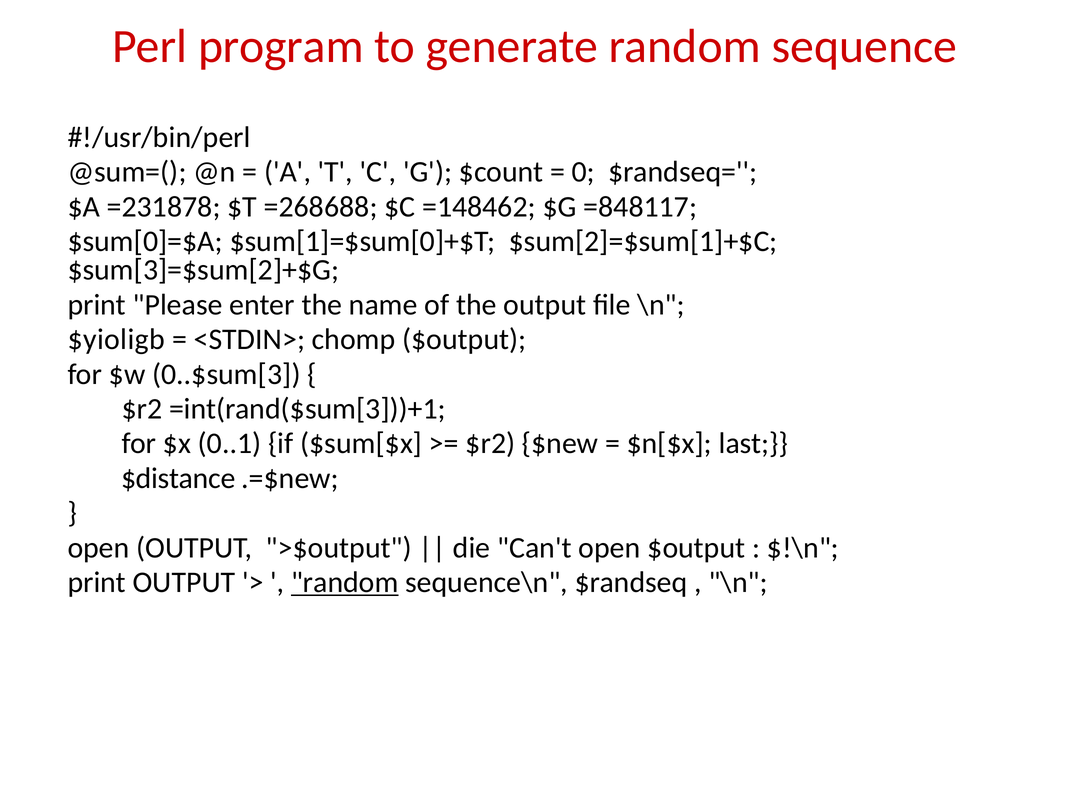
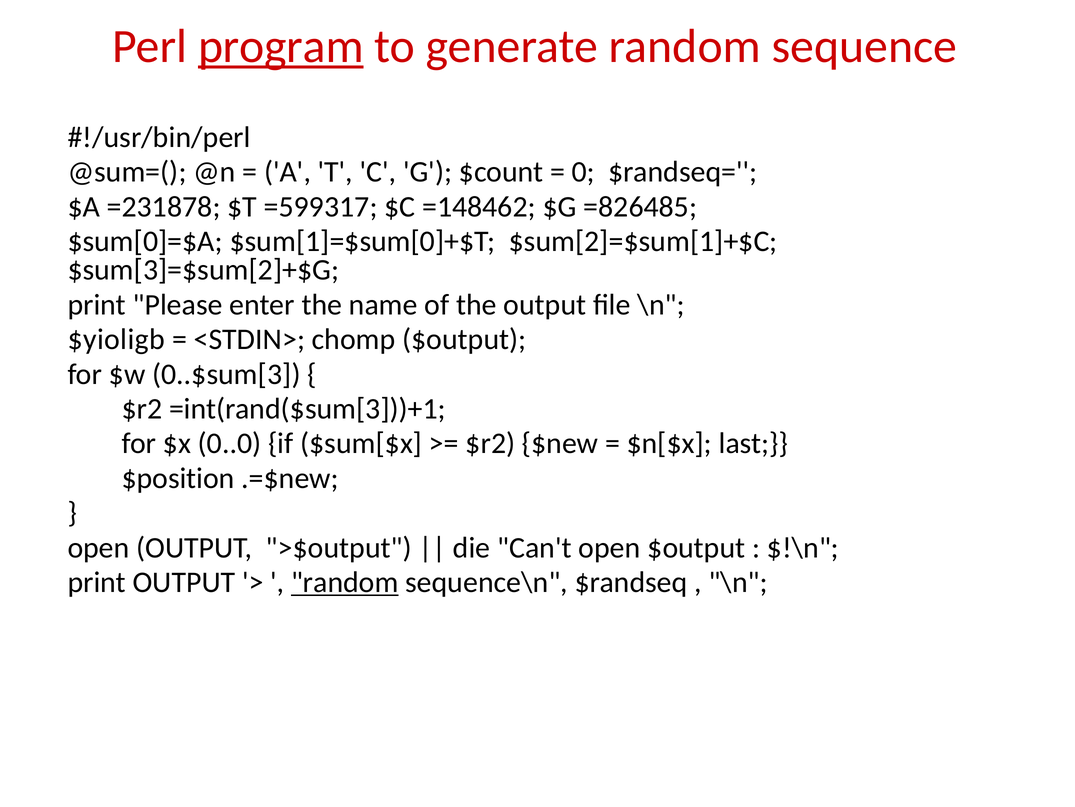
program underline: none -> present
=268688: =268688 -> =599317
=848117: =848117 -> =826485
0..1: 0..1 -> 0..0
$distance: $distance -> $position
